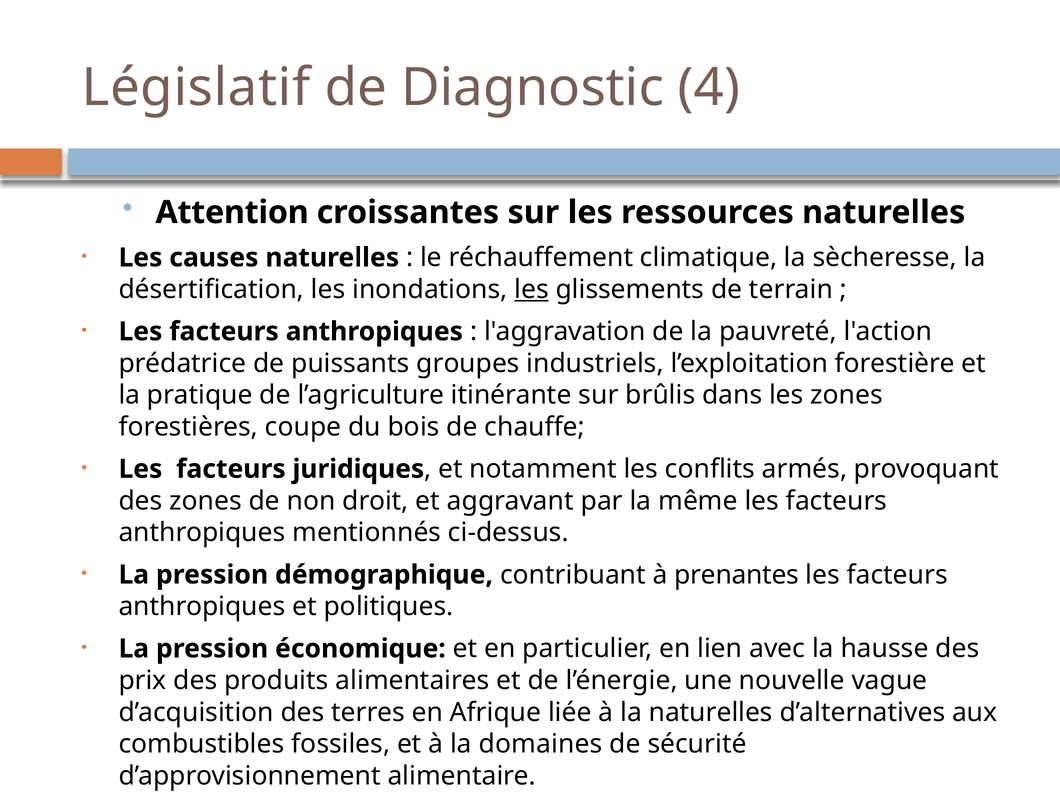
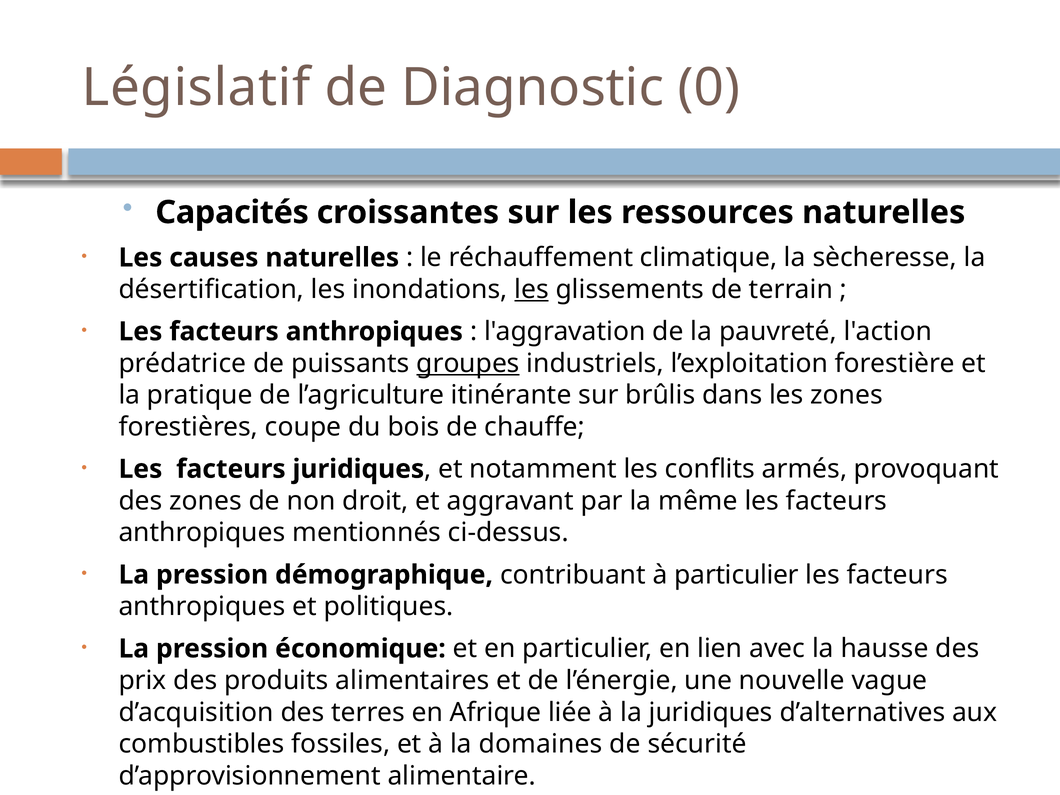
4: 4 -> 0
Attention: Attention -> Capacités
groupes underline: none -> present
à prenantes: prenantes -> particulier
la naturelles: naturelles -> juridiques
